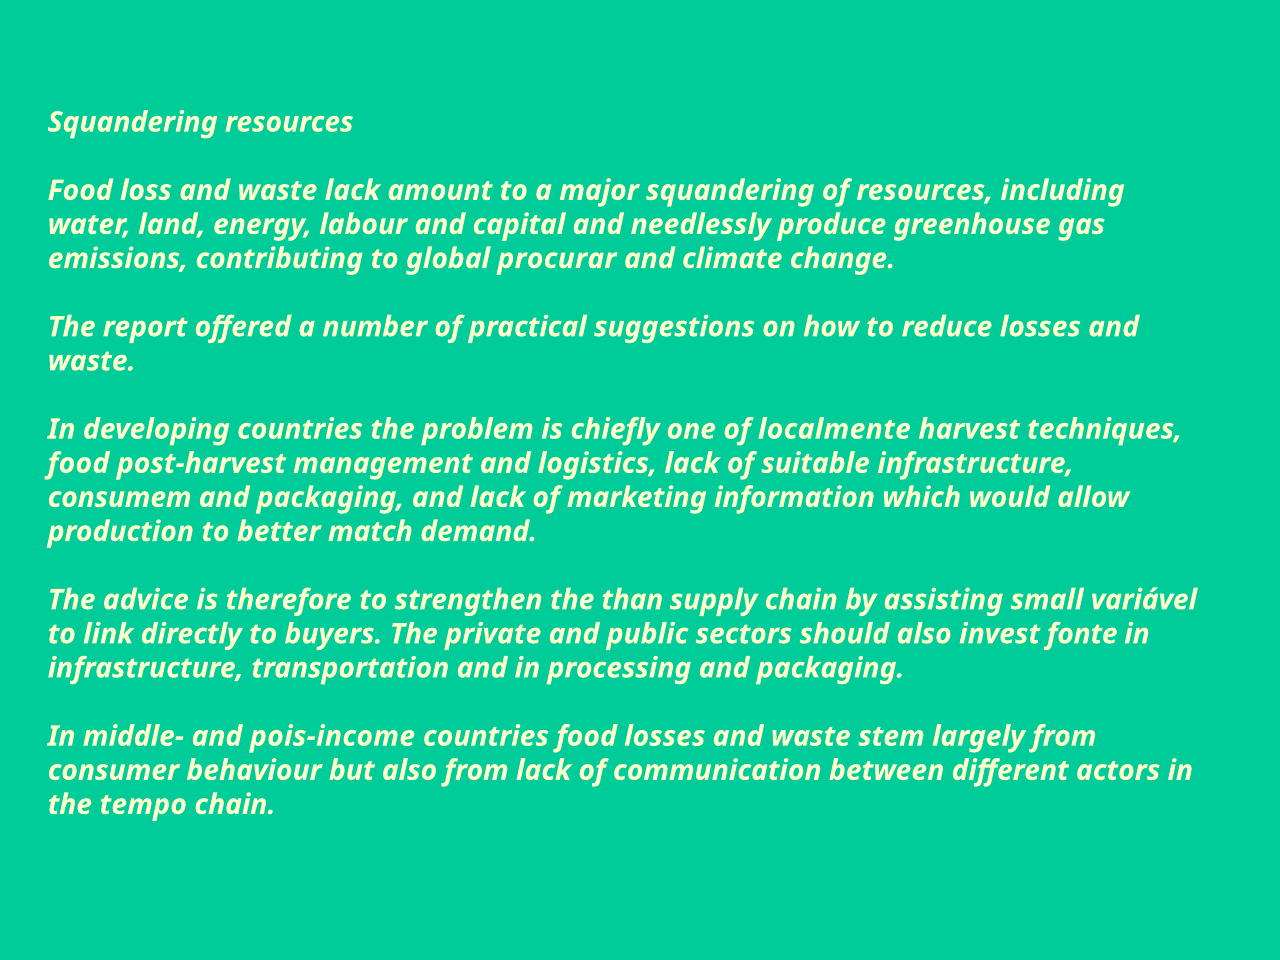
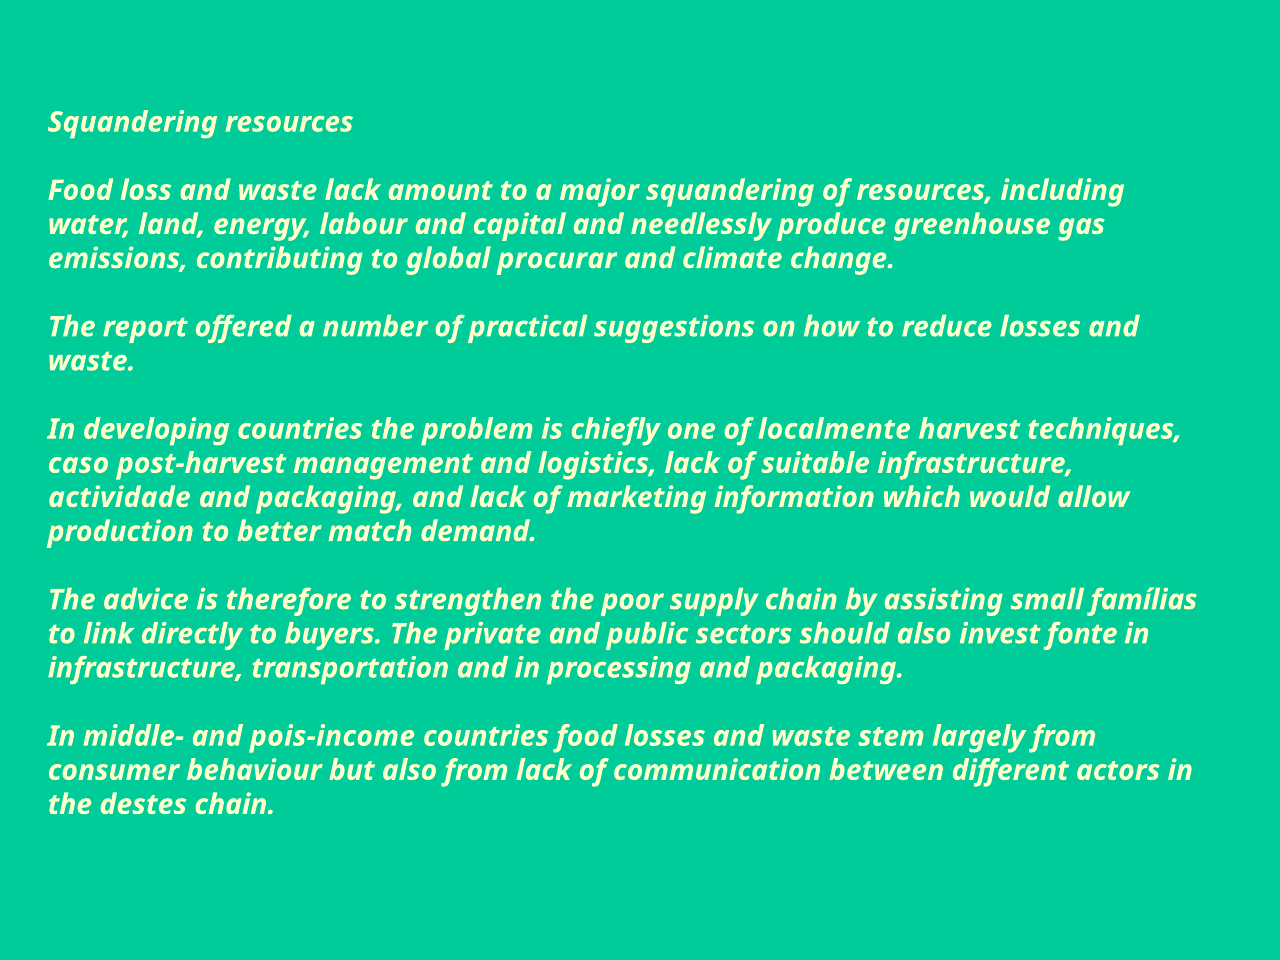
food at (78, 463): food -> caso
consumem: consumem -> actividade
than: than -> poor
variável: variável -> famílias
tempo: tempo -> destes
